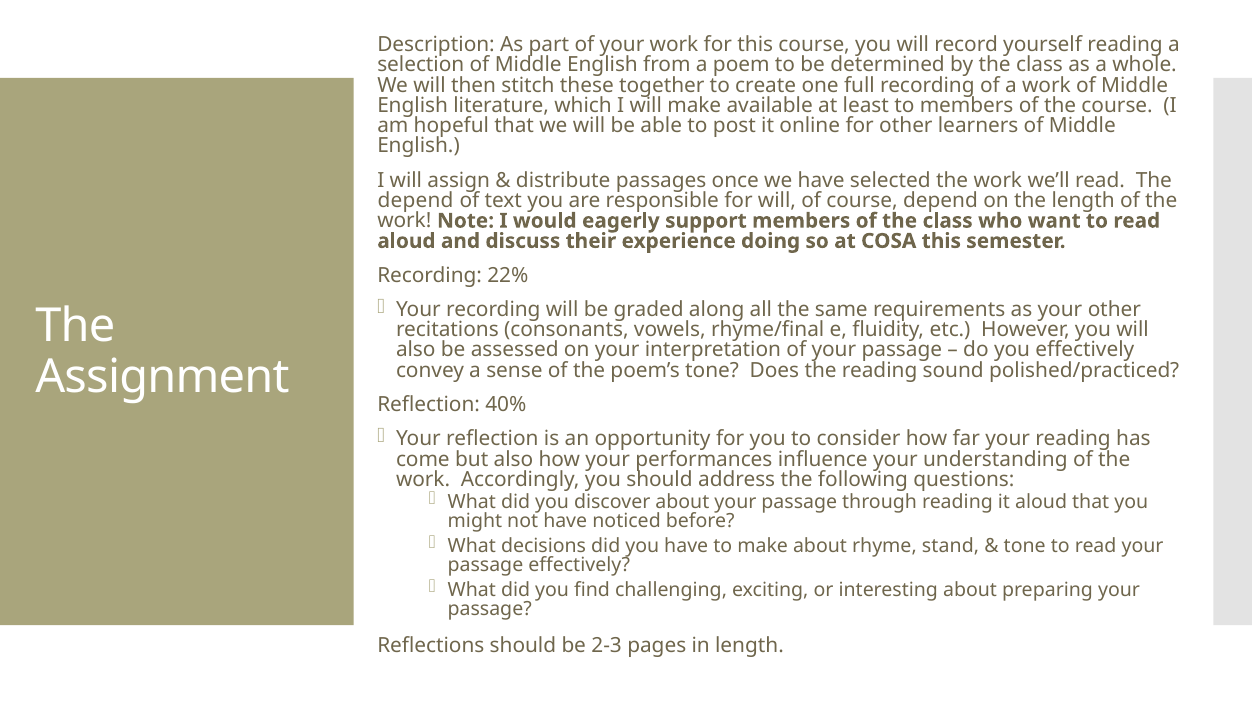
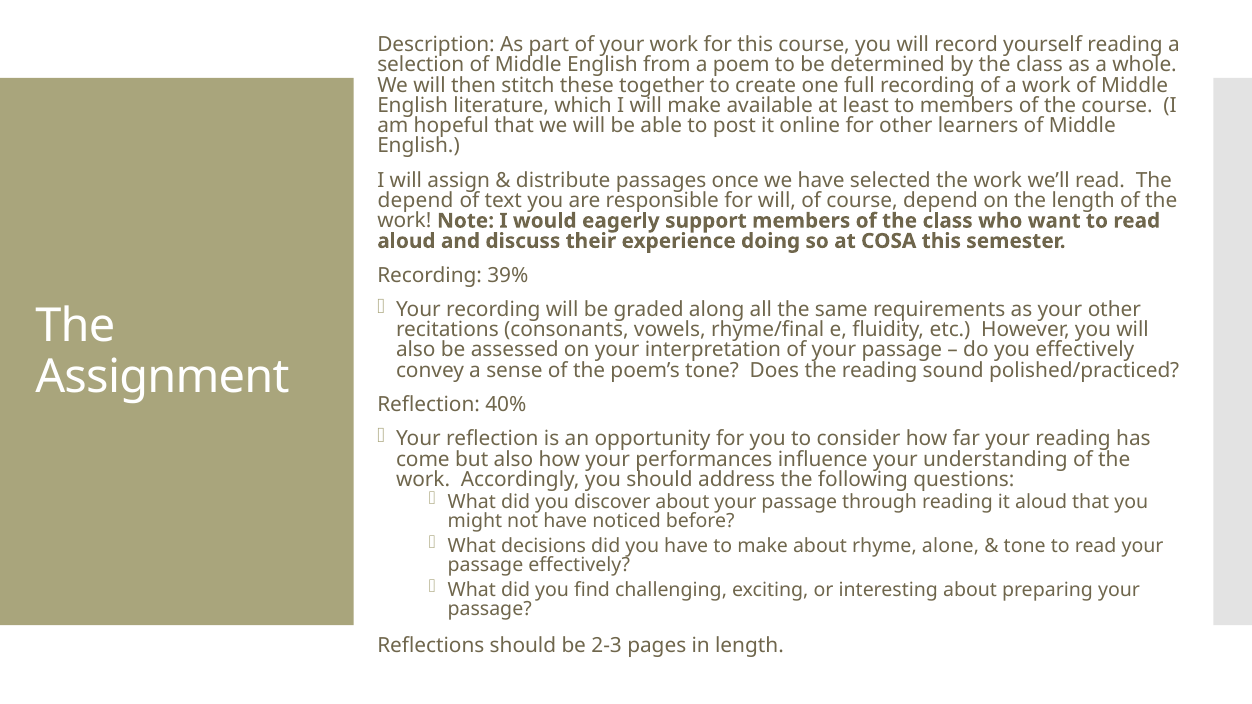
22%: 22% -> 39%
stand: stand -> alone
